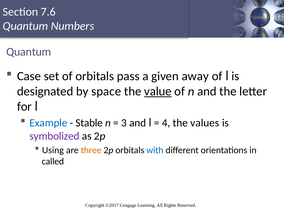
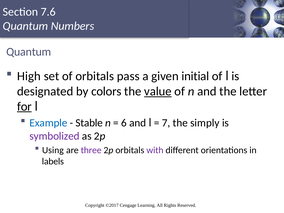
Case: Case -> High
away: away -> initial
space: space -> colors
for underline: none -> present
3: 3 -> 6
4: 4 -> 7
values: values -> simply
three colour: orange -> purple
with colour: blue -> purple
called: called -> labels
